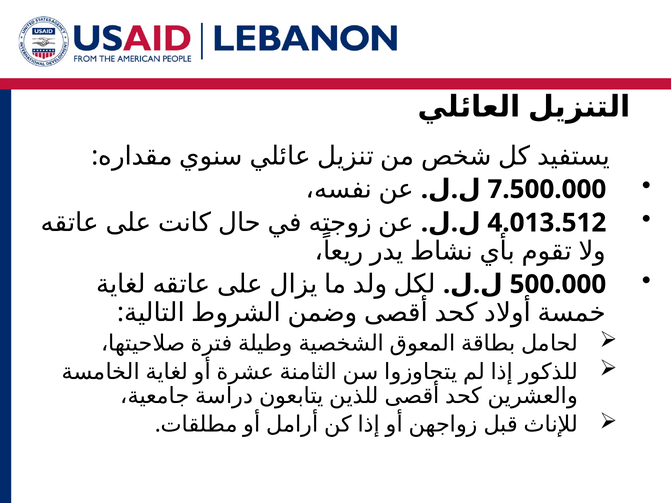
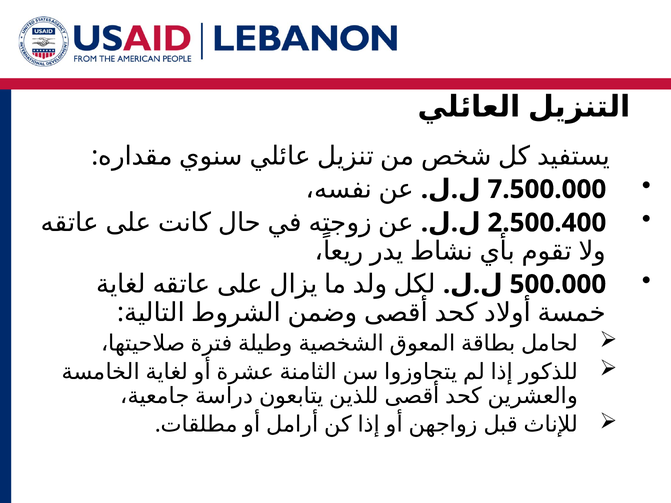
4.013.512: 4.013.512 -> 2.500.400
